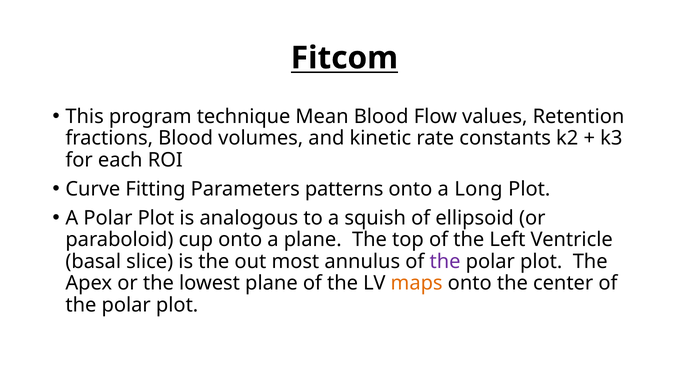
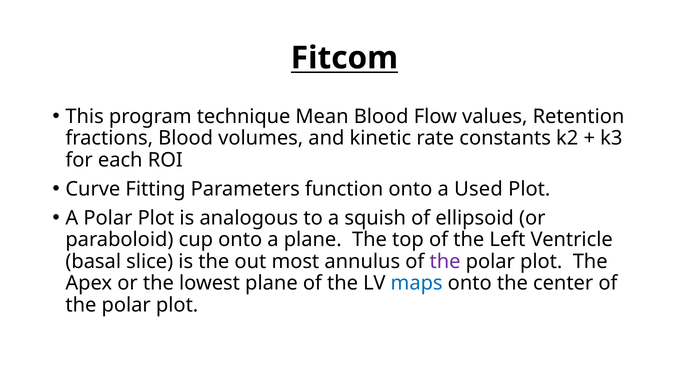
patterns: patterns -> function
Long: Long -> Used
maps colour: orange -> blue
